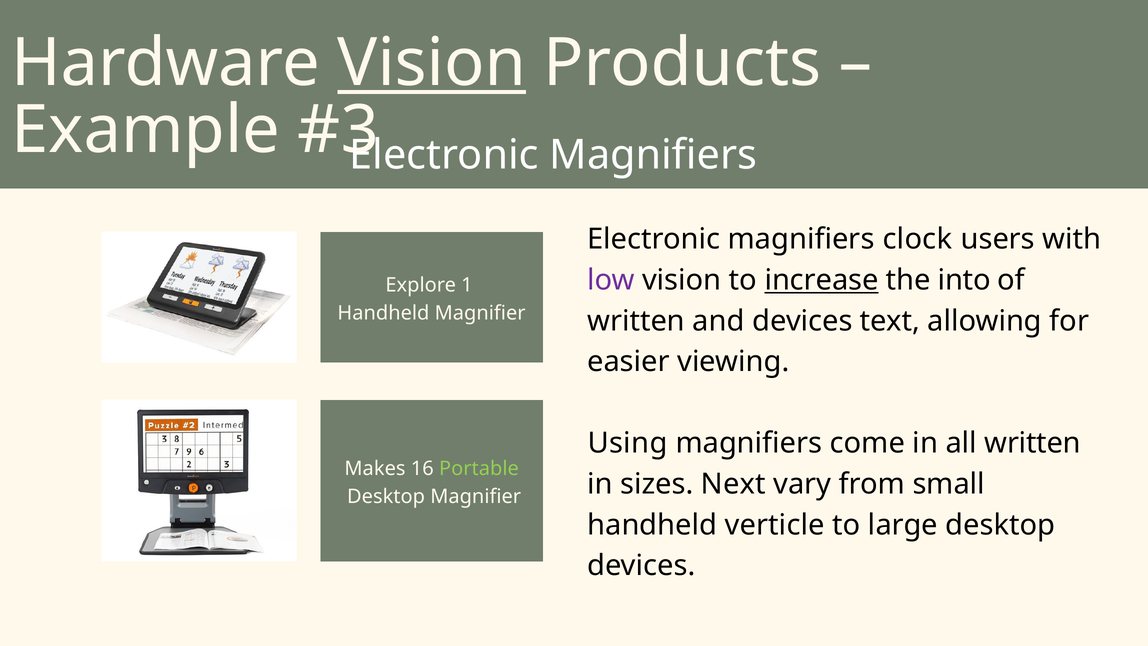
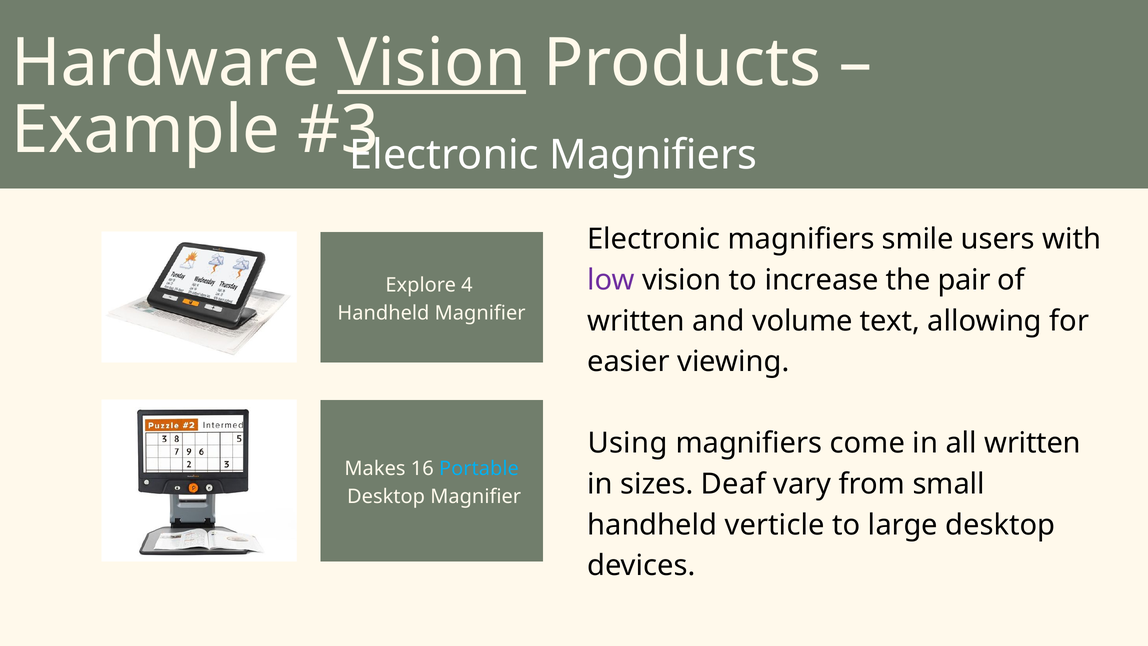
clock: clock -> smile
increase underline: present -> none
into: into -> pair
1: 1 -> 4
and devices: devices -> volume
Portable colour: light green -> light blue
Next: Next -> Deaf
